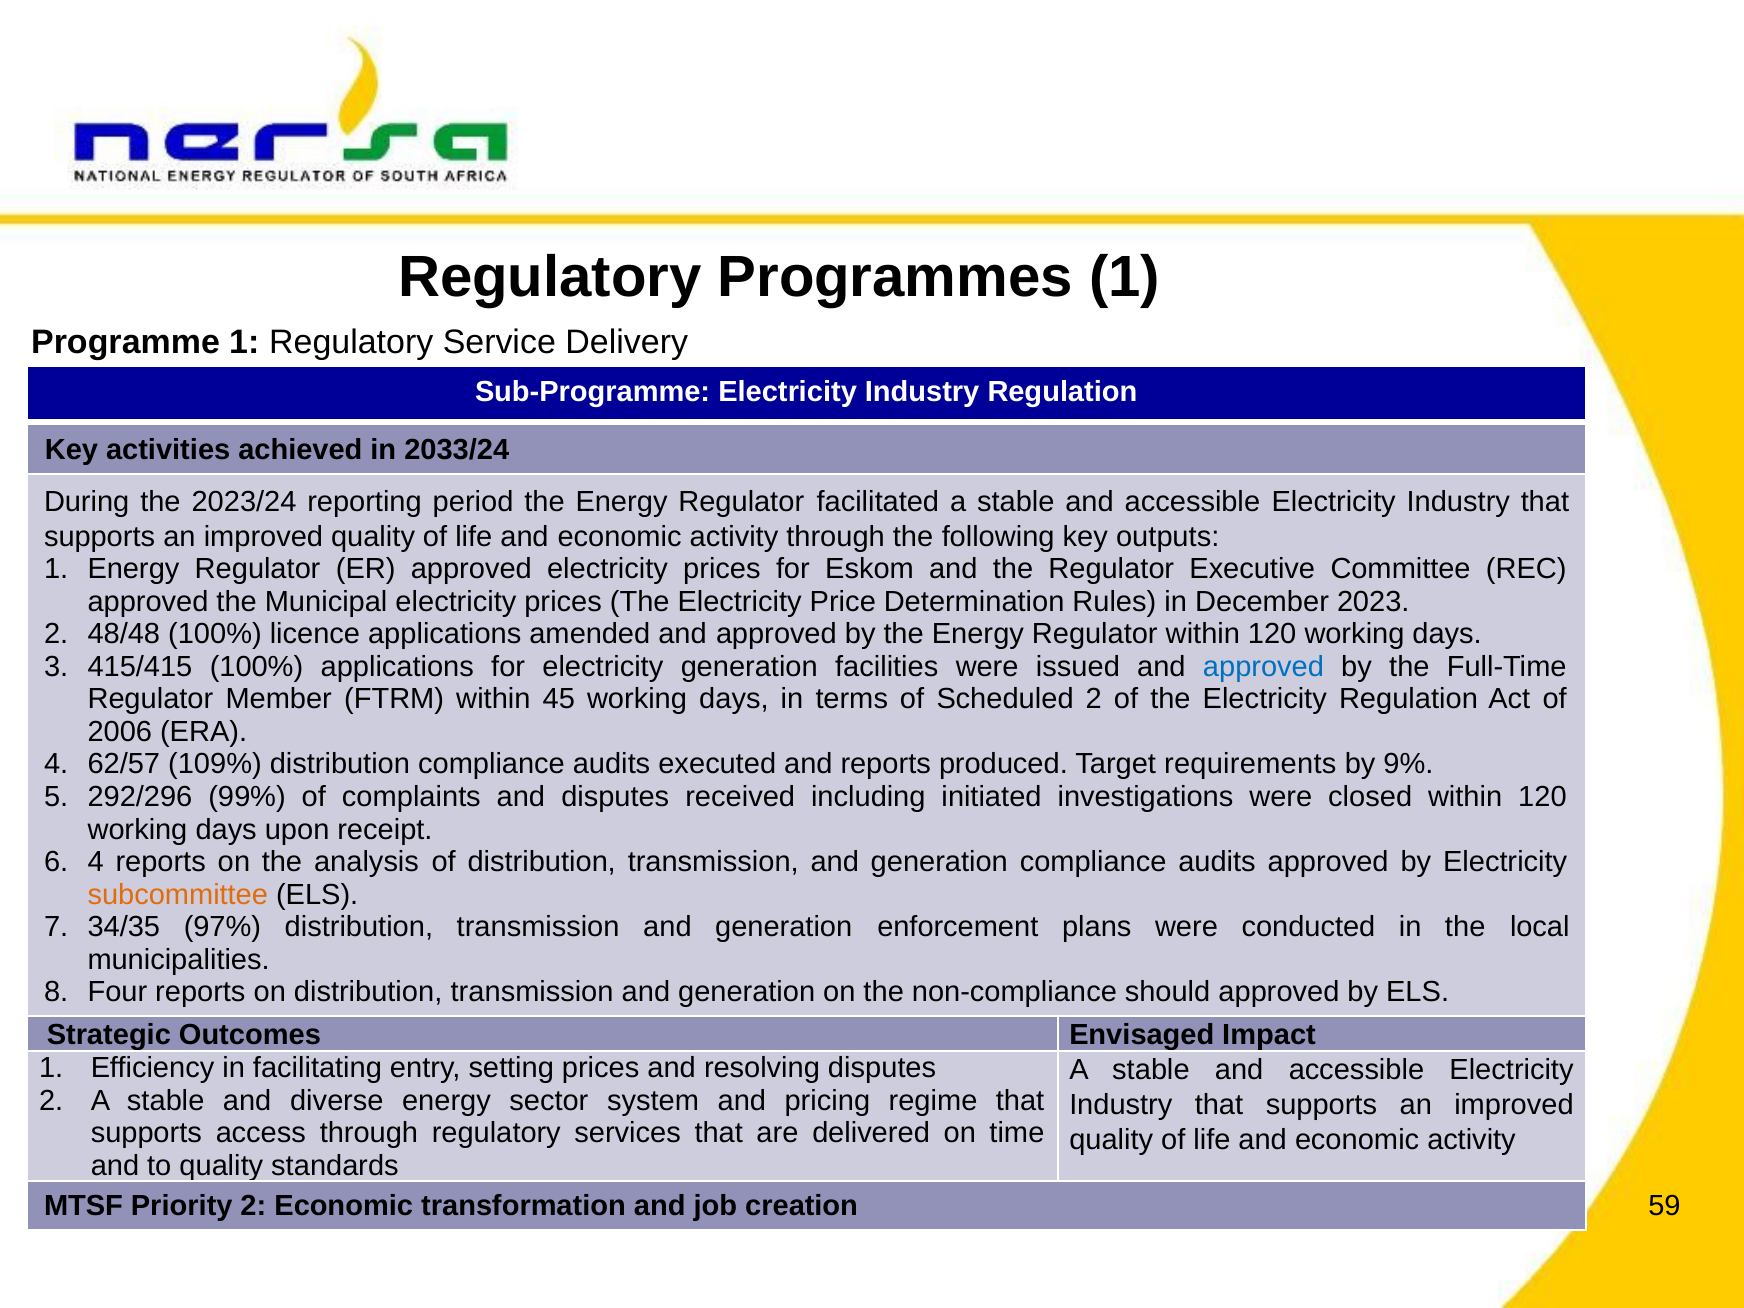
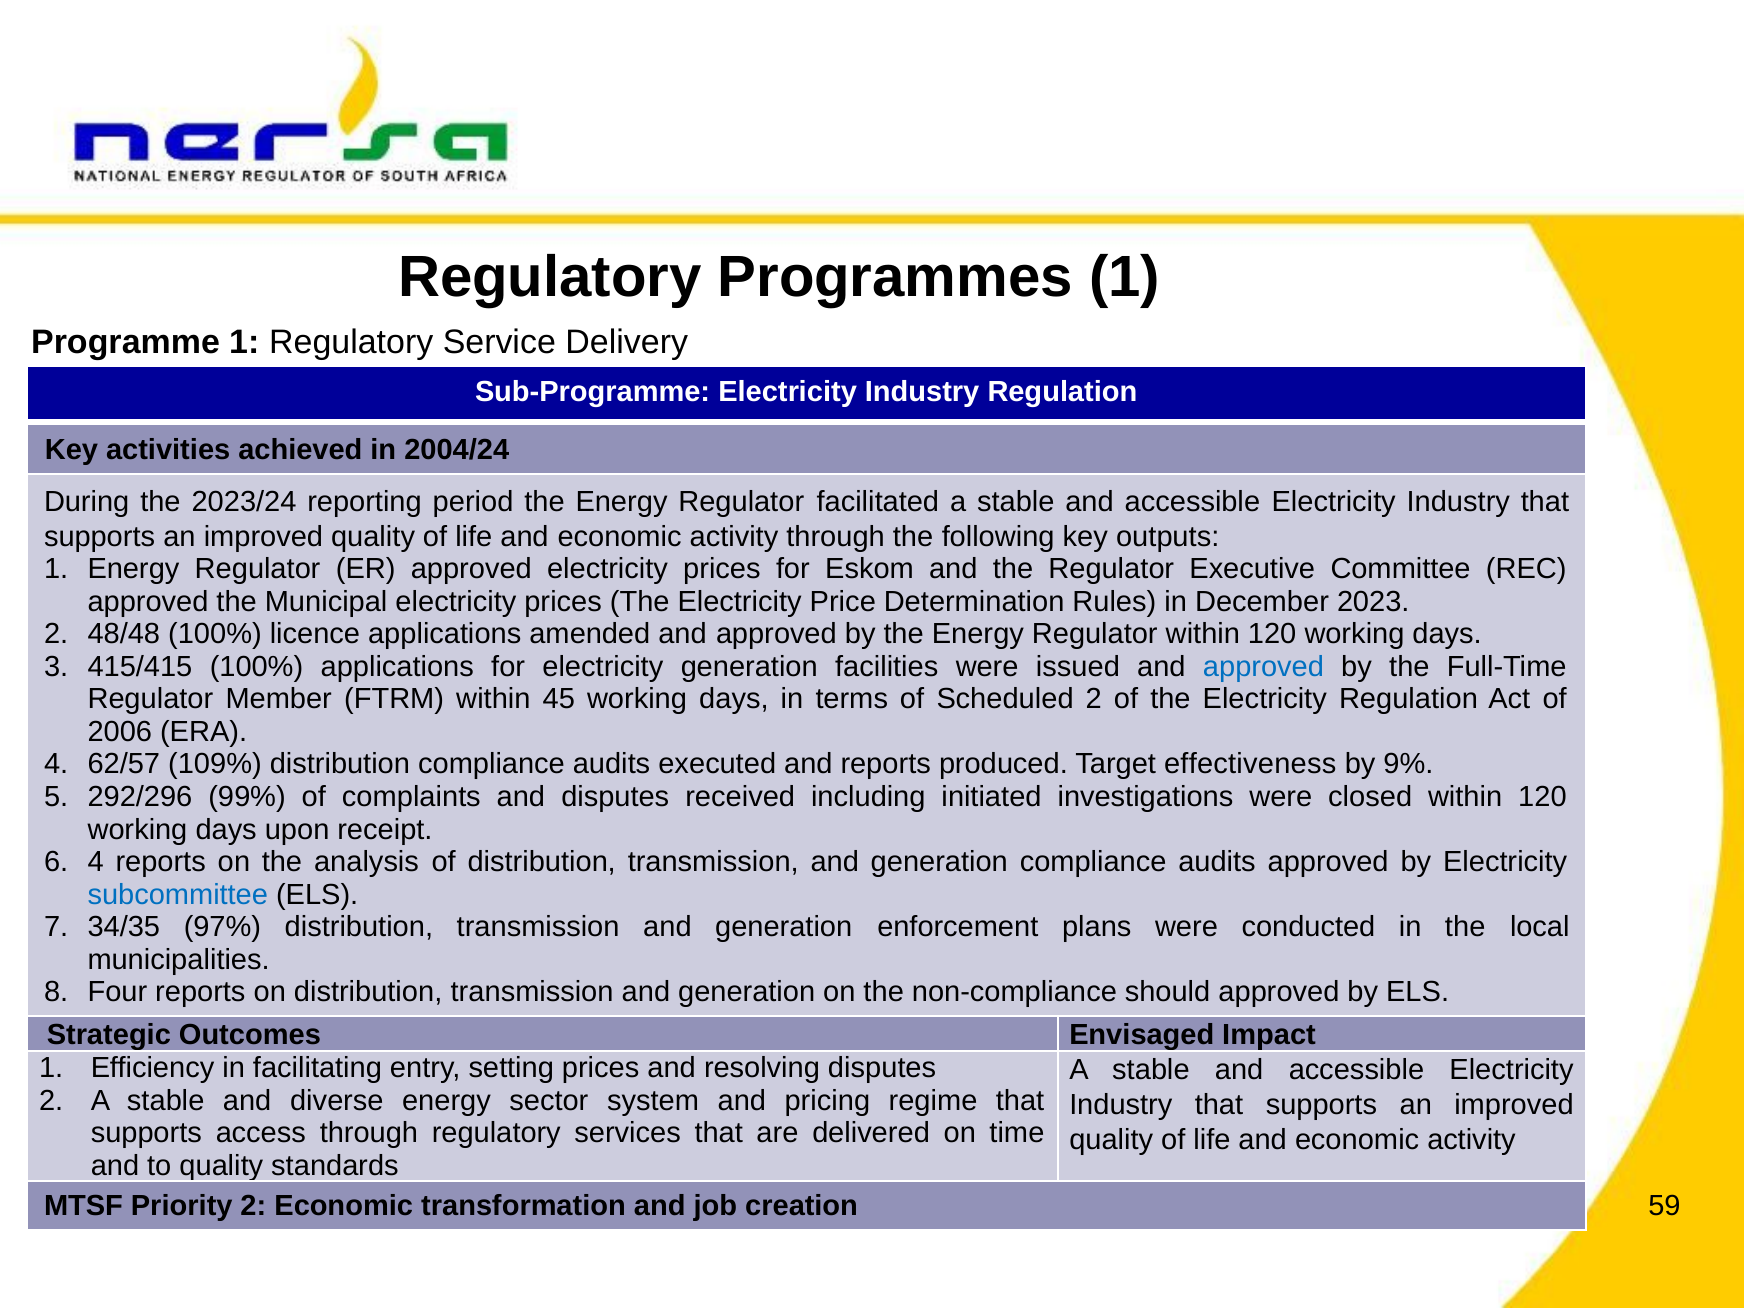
2033/24: 2033/24 -> 2004/24
requirements: requirements -> effectiveness
subcommittee colour: orange -> blue
